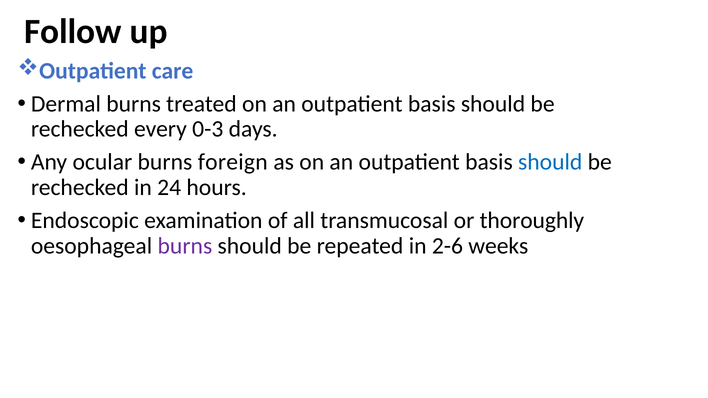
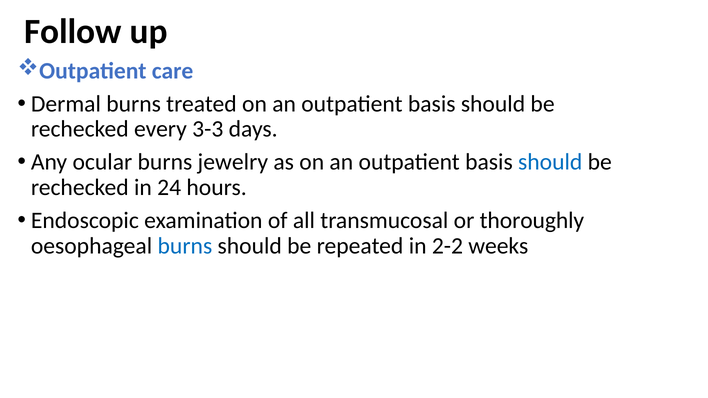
0-3: 0-3 -> 3-3
foreign: foreign -> jewelry
burns at (185, 246) colour: purple -> blue
2-6: 2-6 -> 2-2
